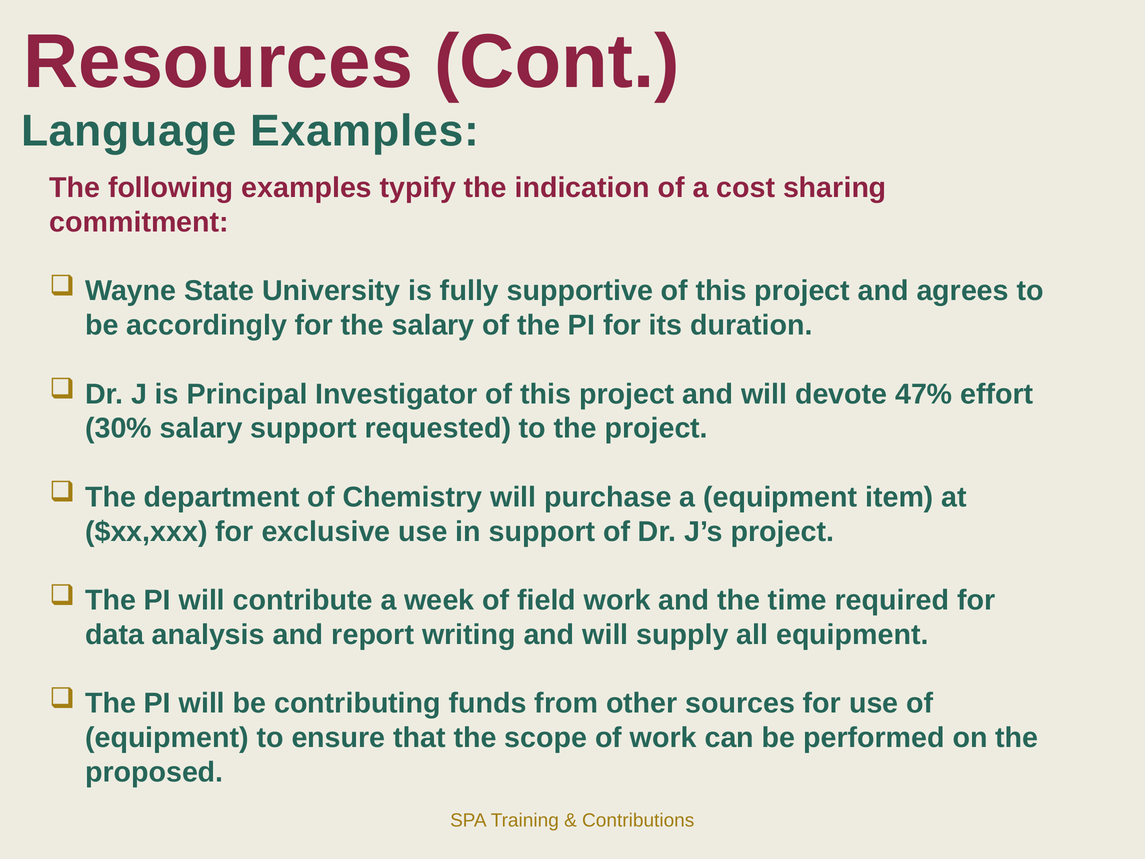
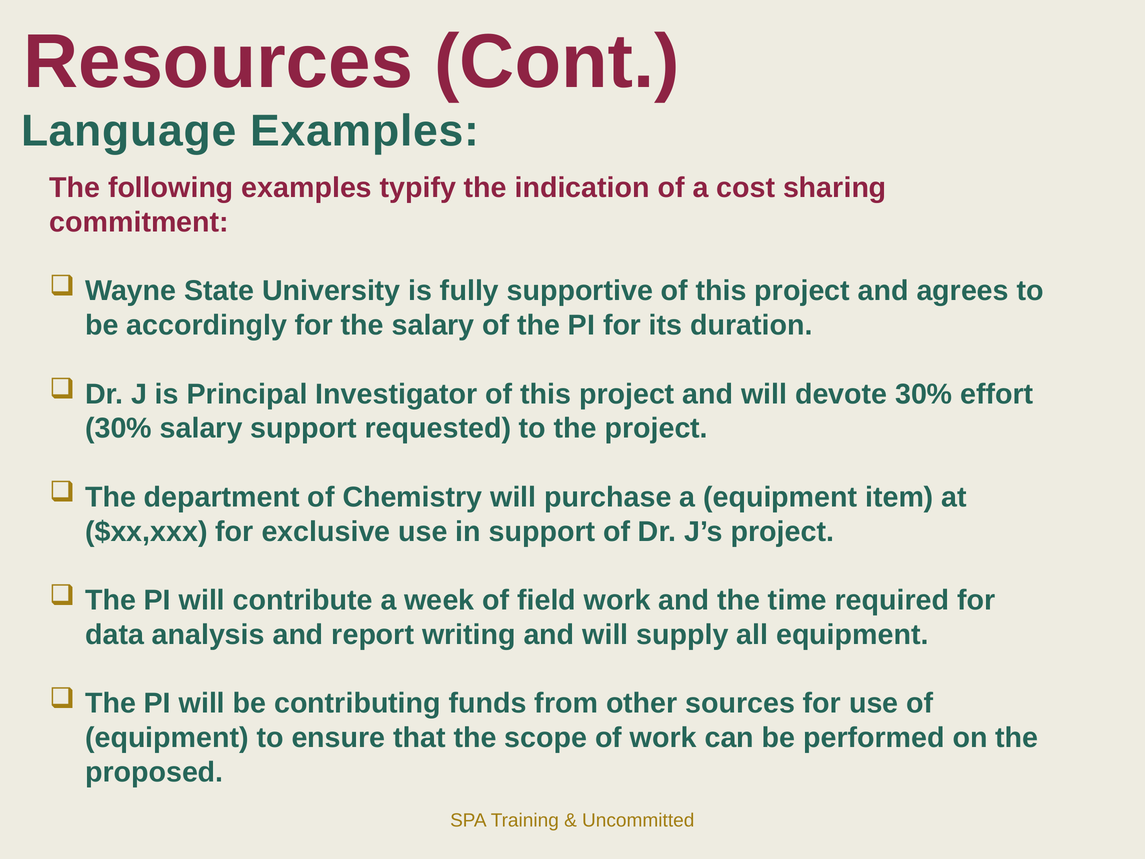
devote 47%: 47% -> 30%
Contributions: Contributions -> Uncommitted
